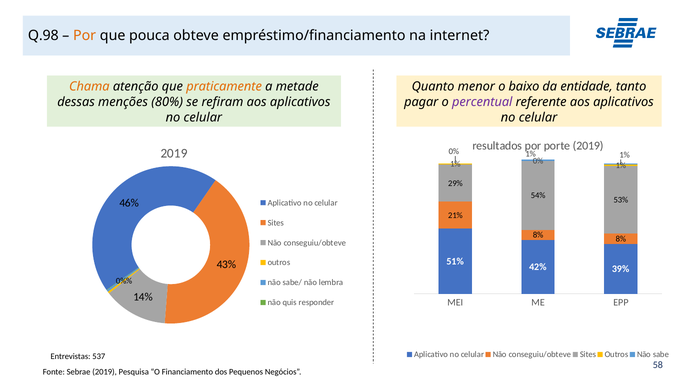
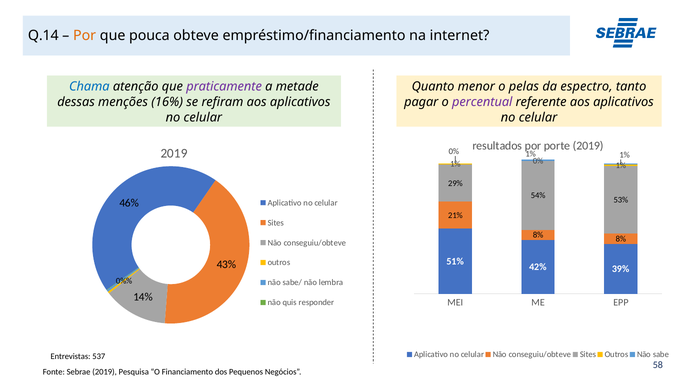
Q.98: Q.98 -> Q.14
Chama colour: orange -> blue
praticamente colour: orange -> purple
baixo: baixo -> pelas
entidade: entidade -> espectro
80%: 80% -> 16%
